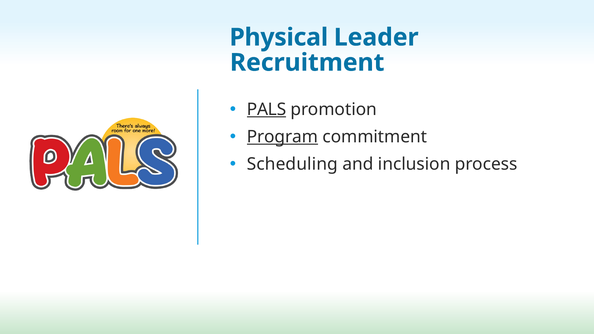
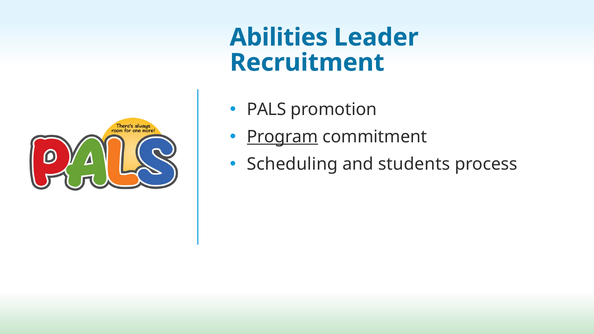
Physical: Physical -> Abilities
PALS underline: present -> none
inclusion: inclusion -> students
